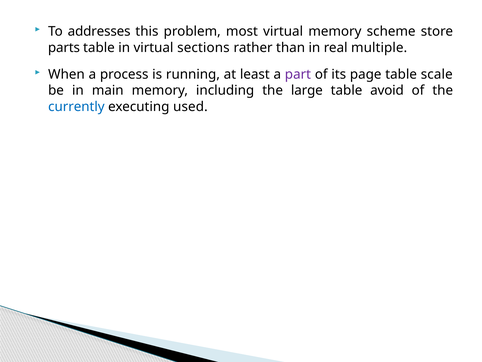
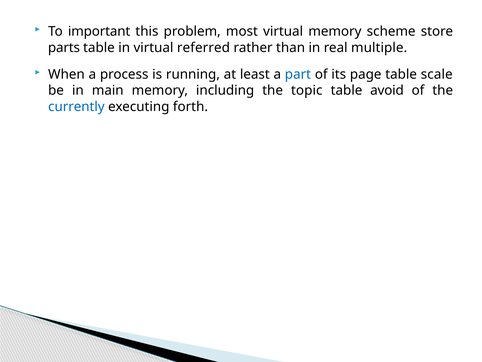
addresses: addresses -> important
sections: sections -> referred
part colour: purple -> blue
large: large -> topic
used: used -> forth
